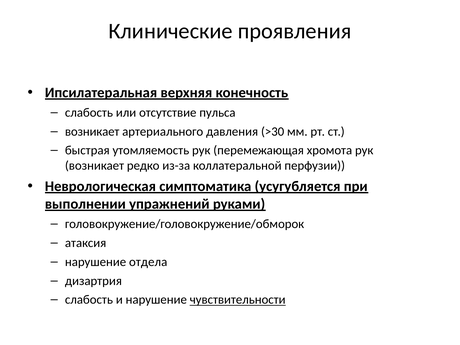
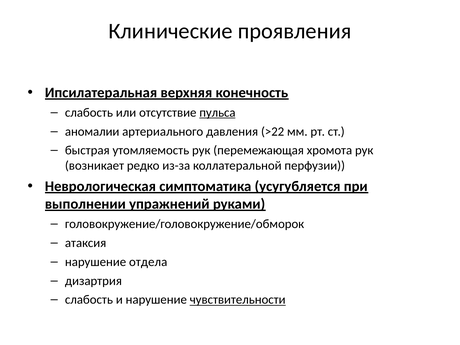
пульса underline: none -> present
возникает at (92, 131): возникает -> аномалии
>30: >30 -> >22
